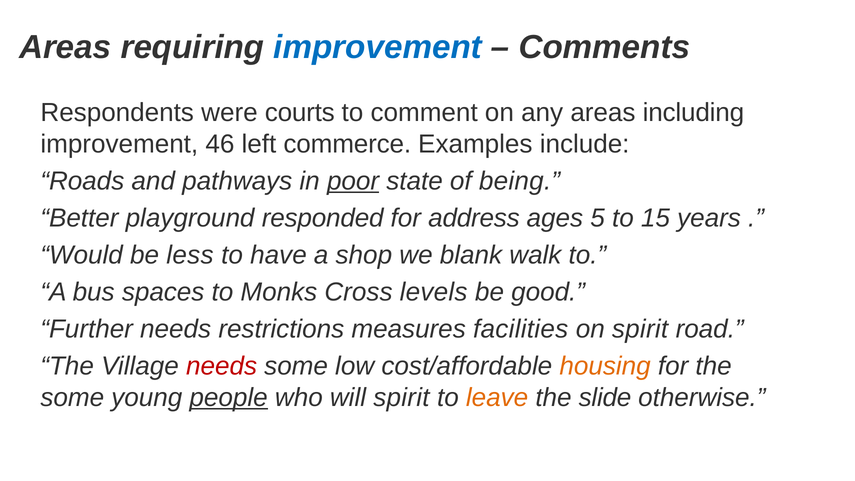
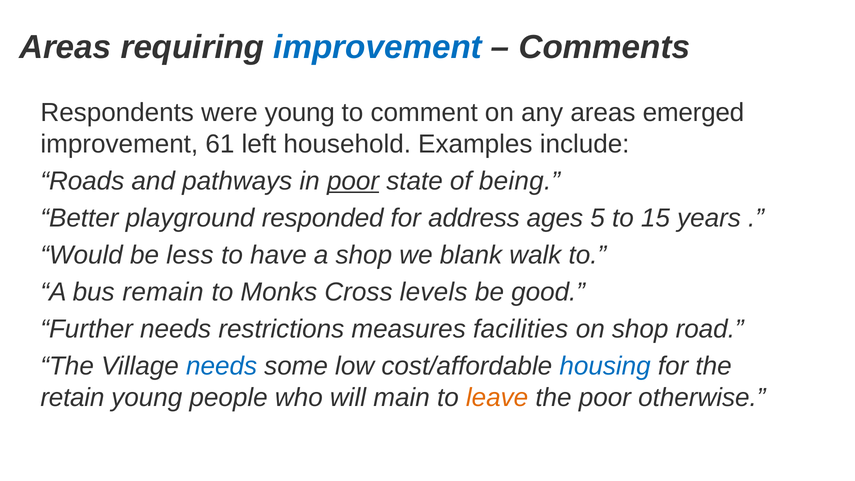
were courts: courts -> young
including: including -> emerged
46: 46 -> 61
commerce: commerce -> household
spaces: spaces -> remain
on spirit: spirit -> shop
needs at (222, 366) colour: red -> blue
housing colour: orange -> blue
some at (72, 398): some -> retain
people underline: present -> none
will spirit: spirit -> main
the slide: slide -> poor
